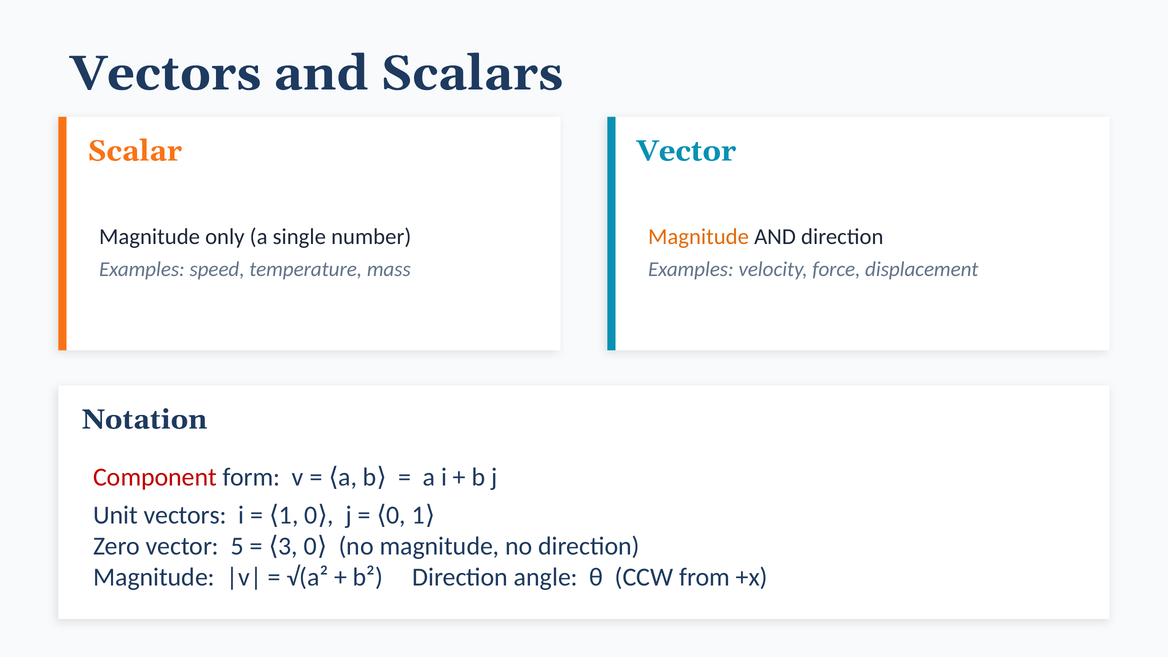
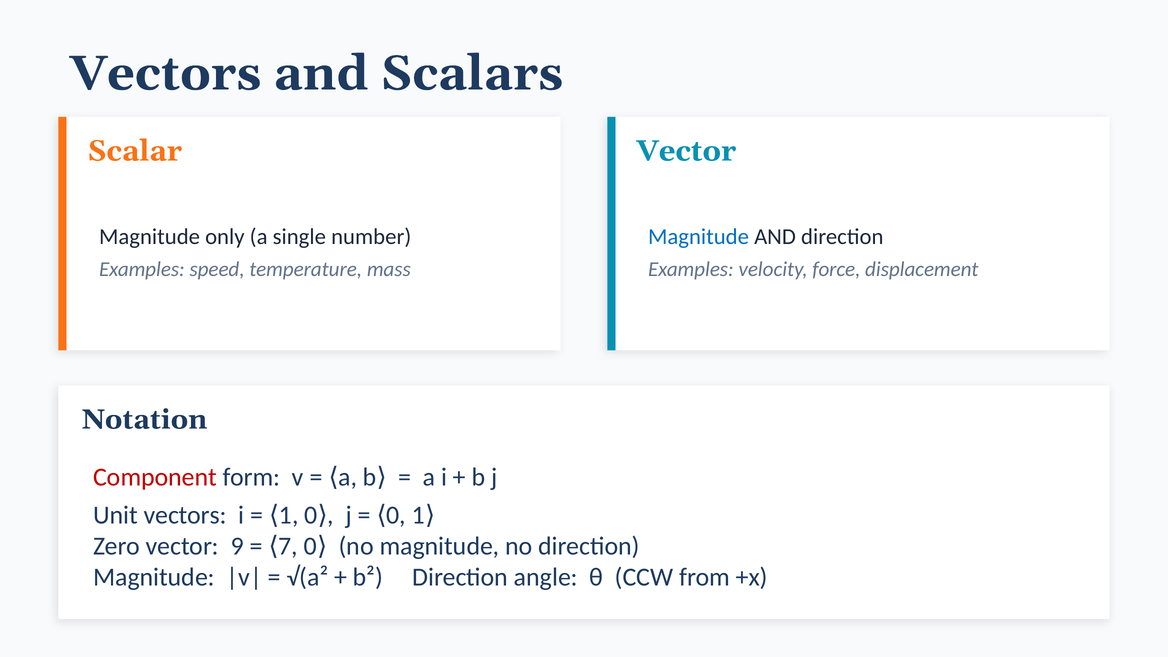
Magnitude at (698, 237) colour: orange -> blue
5: 5 -> 9
3: 3 -> 7
